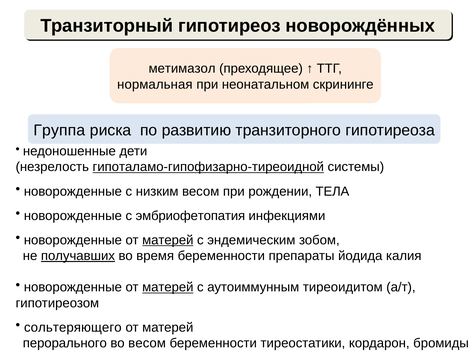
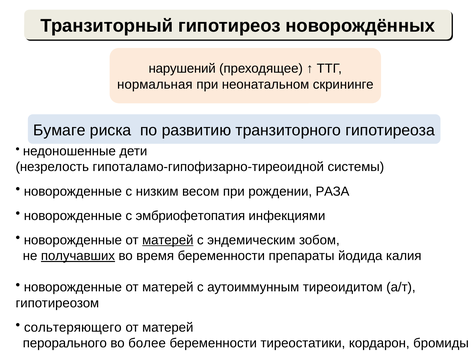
метимазол: метимазол -> нарушений
Группа: Группа -> Бумаге
гипоталамо-гипофизарно-тиреоидной underline: present -> none
ТЕЛА: ТЕЛА -> РАЗА
матерей at (168, 287) underline: present -> none
во весом: весом -> более
